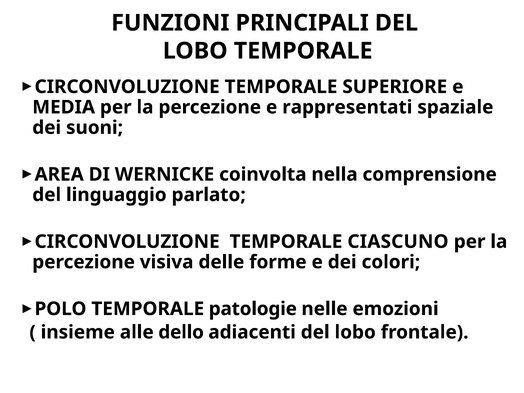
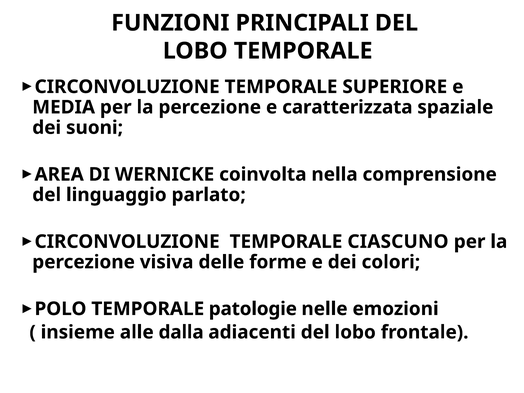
rappresentati: rappresentati -> caratterizzata
dello: dello -> dalla
